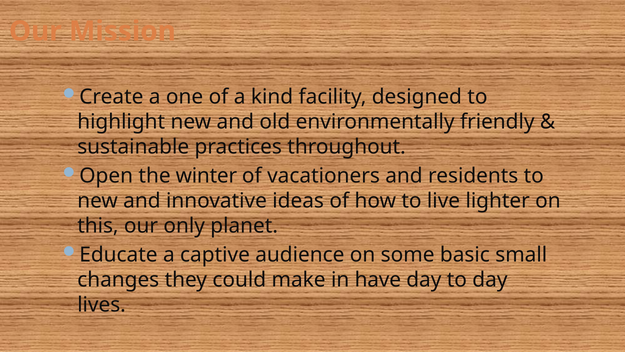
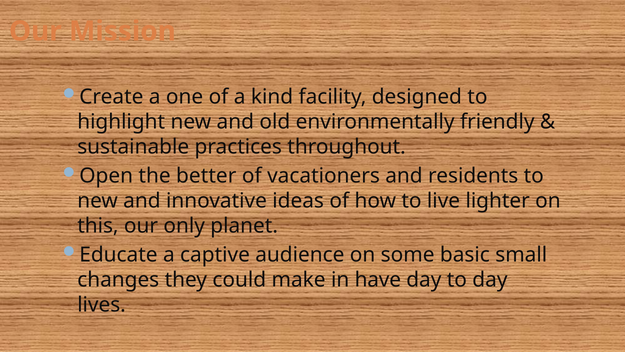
winter: winter -> better
